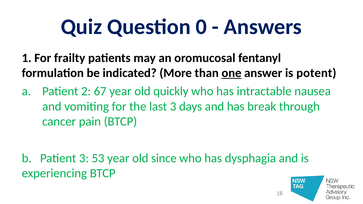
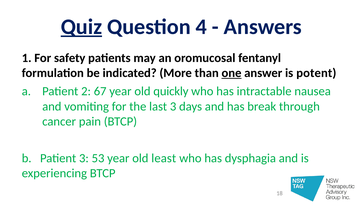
Quiz underline: none -> present
0: 0 -> 4
frailty: frailty -> safety
since: since -> least
